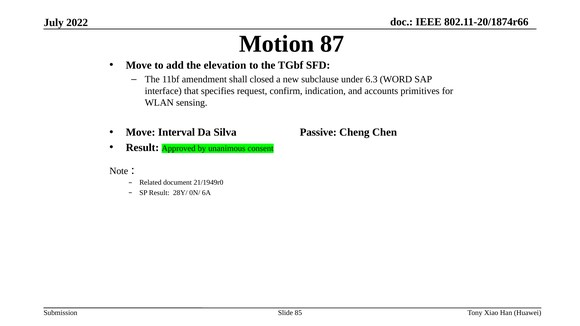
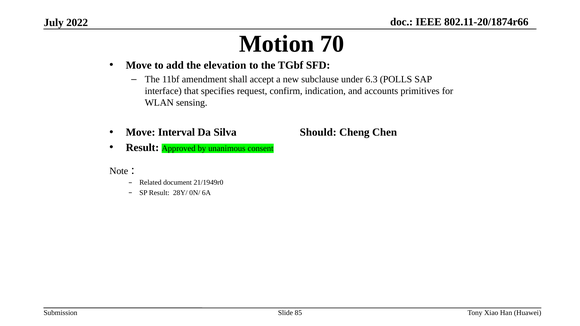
87: 87 -> 70
closed: closed -> accept
WORD: WORD -> POLLS
Passive: Passive -> Should
